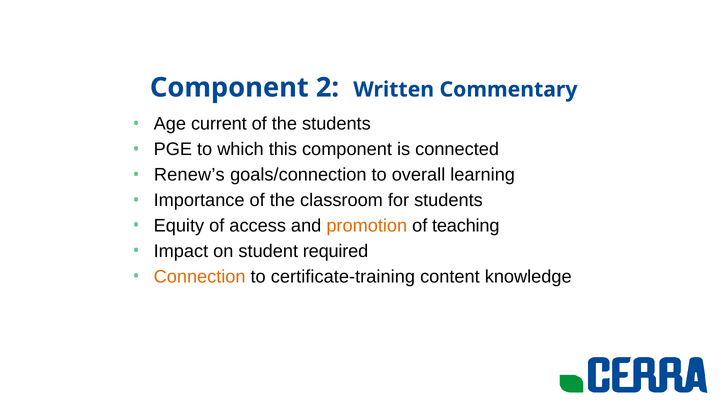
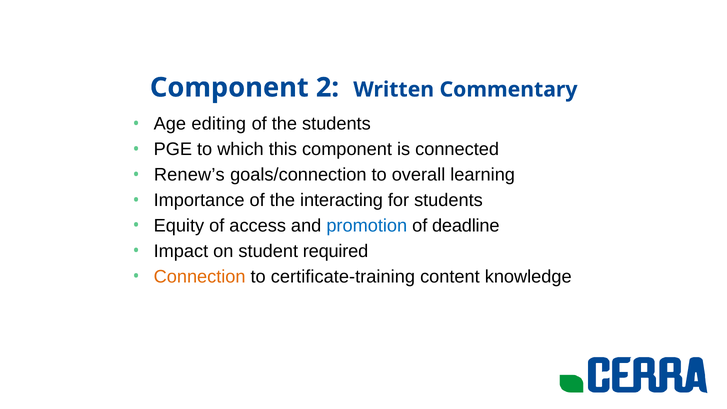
current: current -> editing
classroom: classroom -> interacting
promotion colour: orange -> blue
teaching: teaching -> deadline
